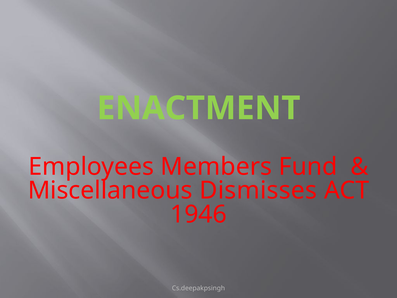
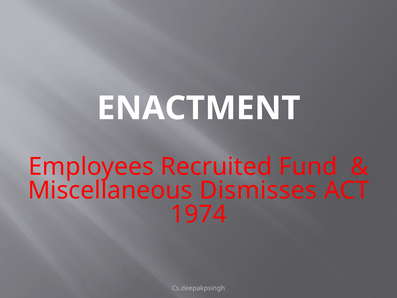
ENACTMENT colour: light green -> white
Members: Members -> Recruited
1946: 1946 -> 1974
